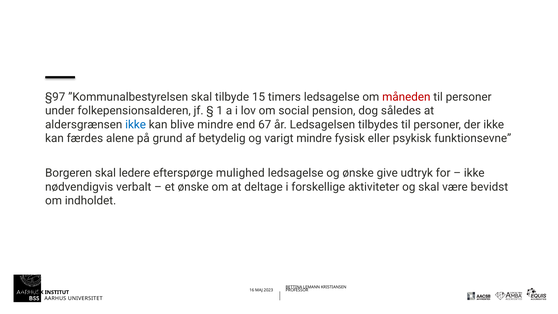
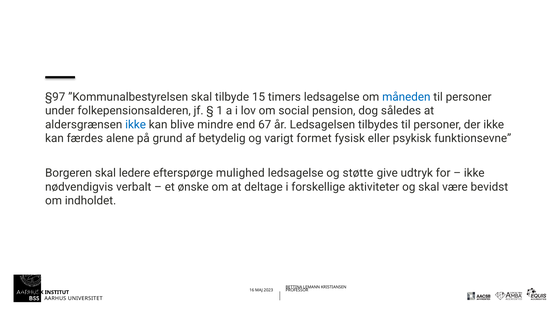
måneden colour: red -> blue
varigt mindre: mindre -> formet
og ønske: ønske -> støtte
